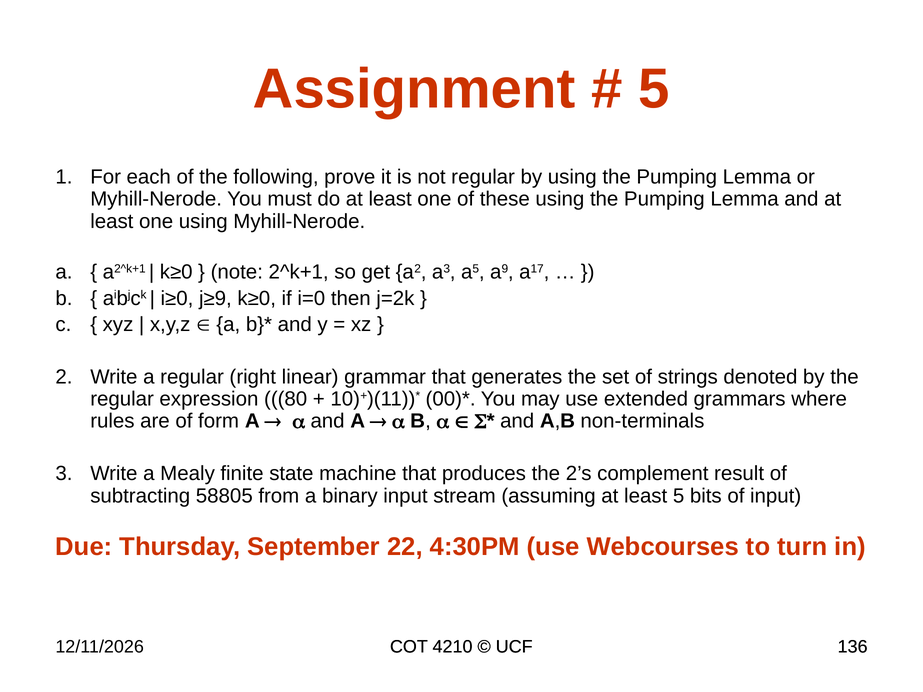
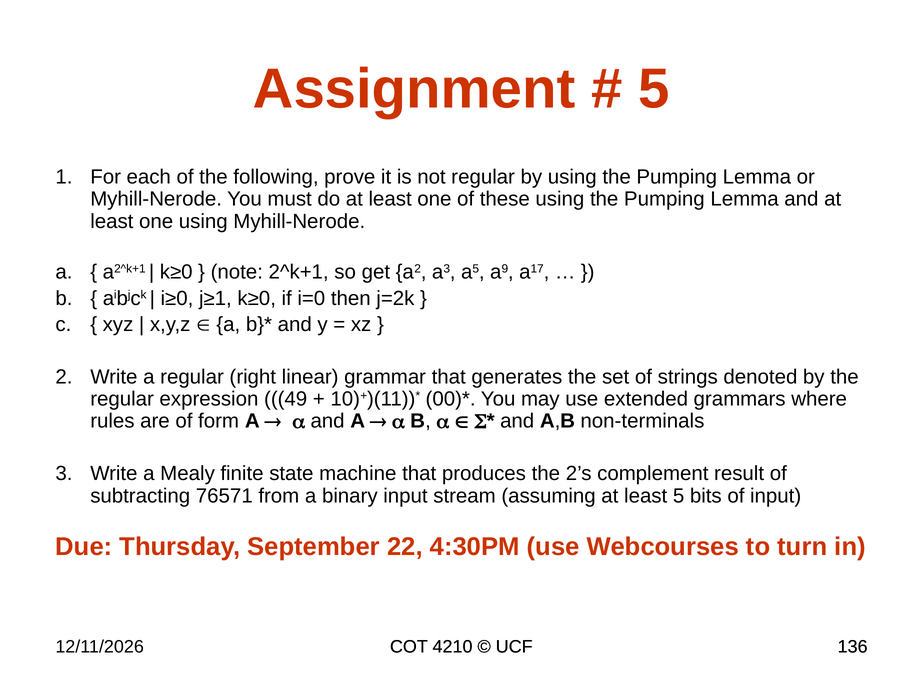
j≥9: j≥9 -> j≥1
80: 80 -> 49
58805: 58805 -> 76571
